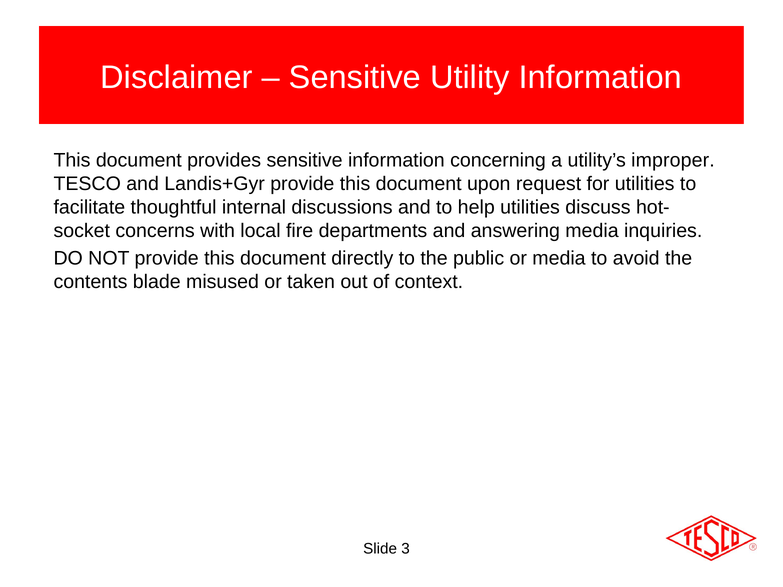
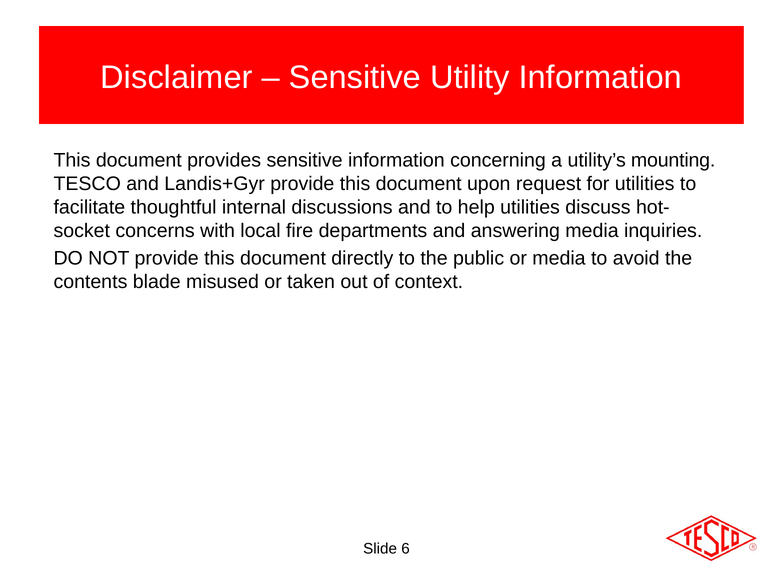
improper: improper -> mounting
3: 3 -> 6
